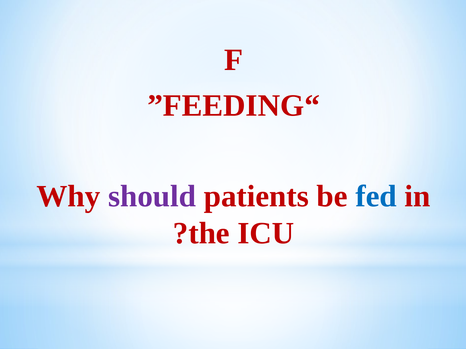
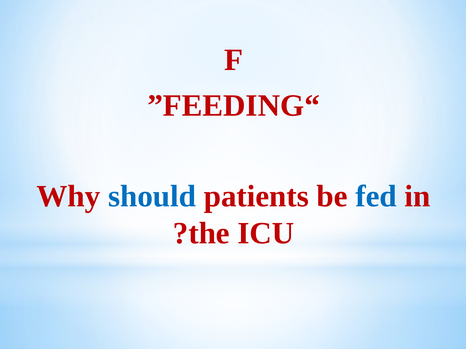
should colour: purple -> blue
